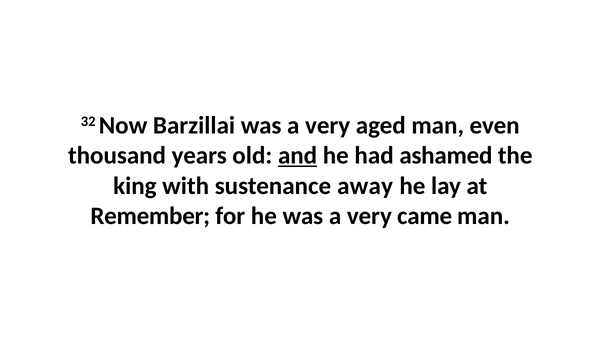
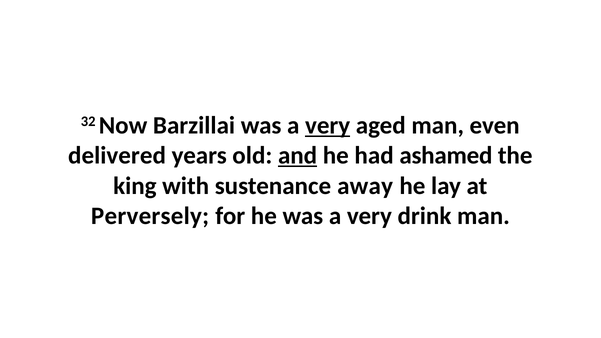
very at (328, 126) underline: none -> present
thousand: thousand -> delivered
Remember: Remember -> Perversely
came: came -> drink
